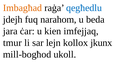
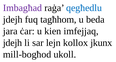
Imbagħad colour: orange -> purple
narahom: narahom -> tagħhom
tmur at (12, 43): tmur -> jdejh
